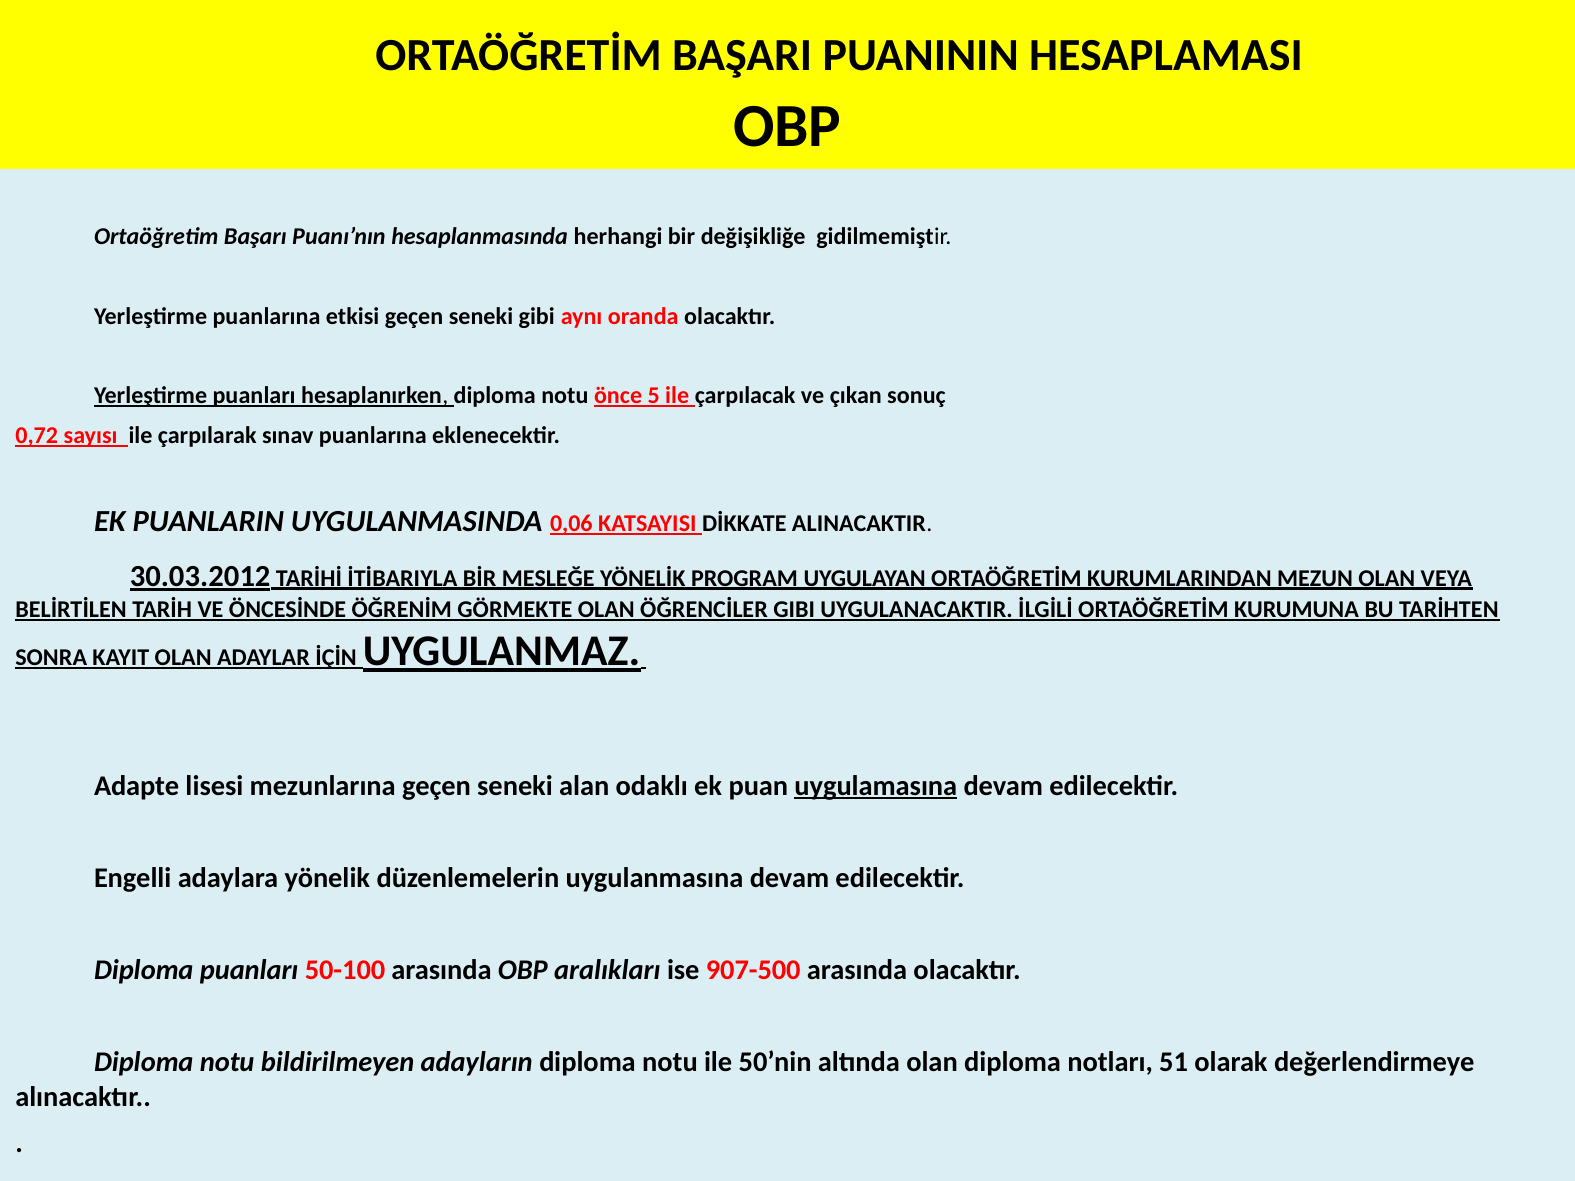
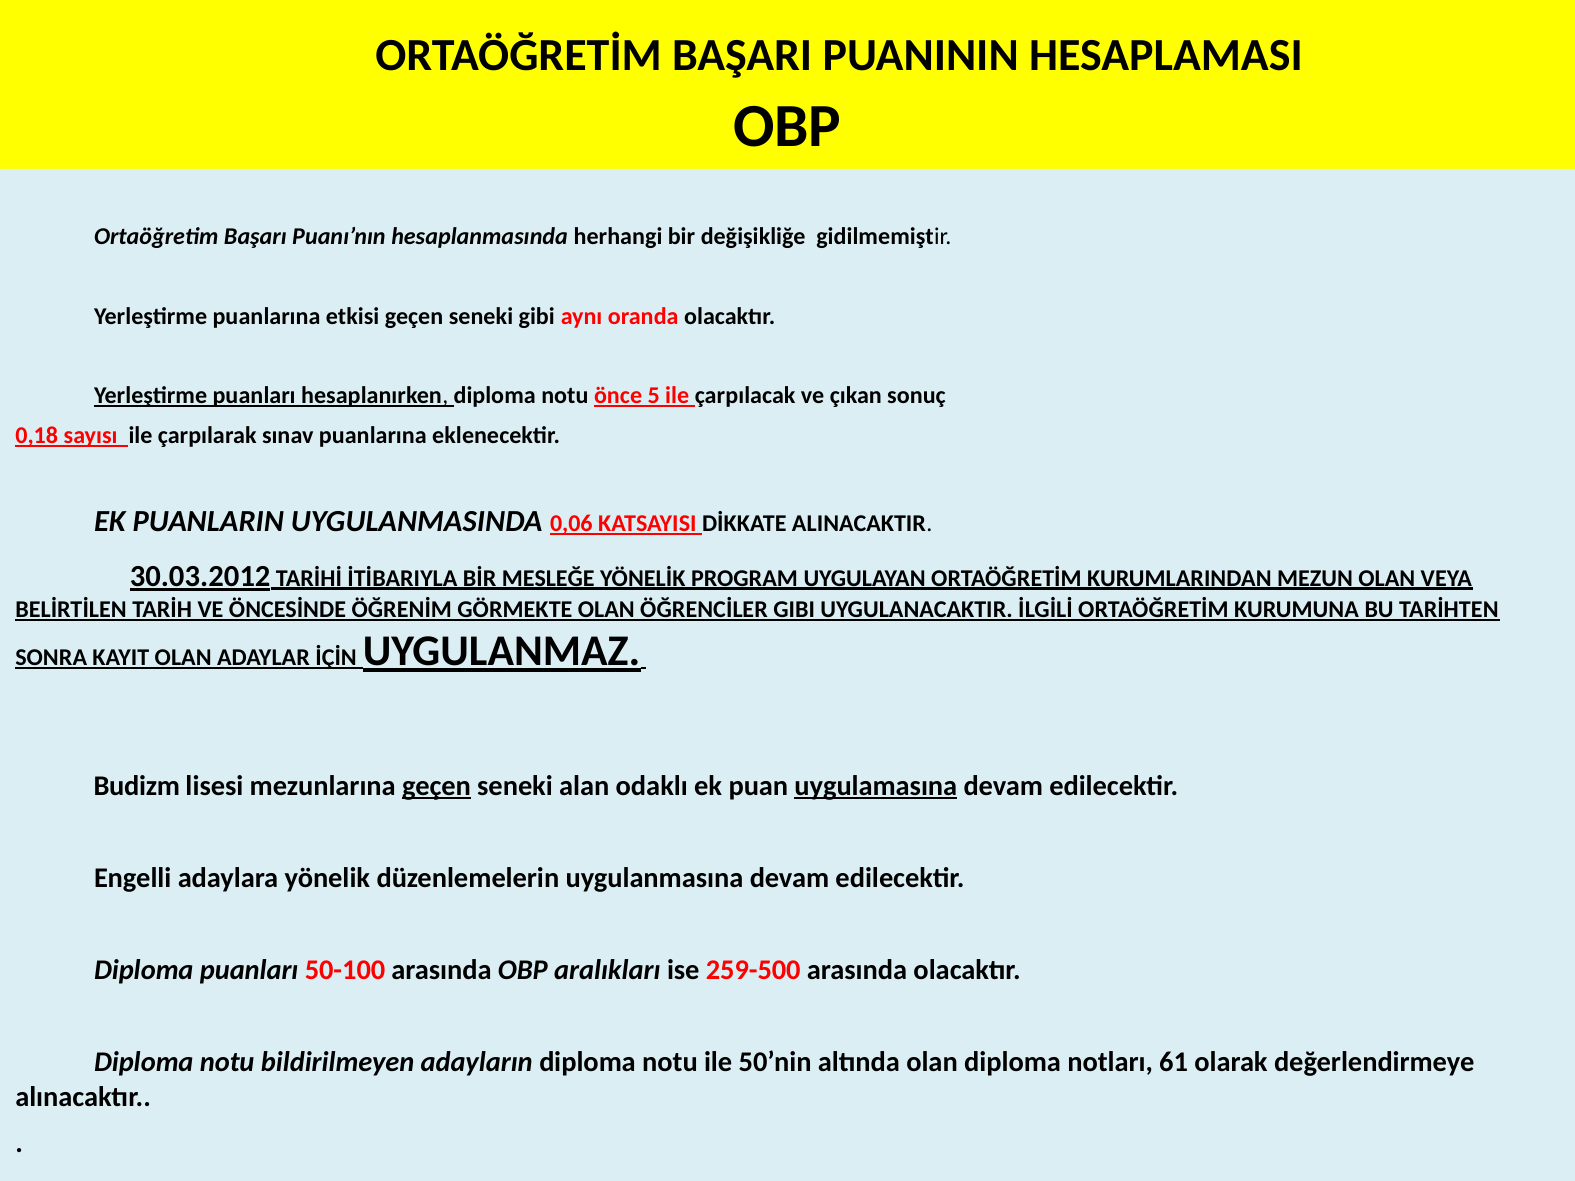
0,72: 0,72 -> 0,18
Adapte: Adapte -> Budizm
geçen at (436, 786) underline: none -> present
907-500: 907-500 -> 259-500
51: 51 -> 61
